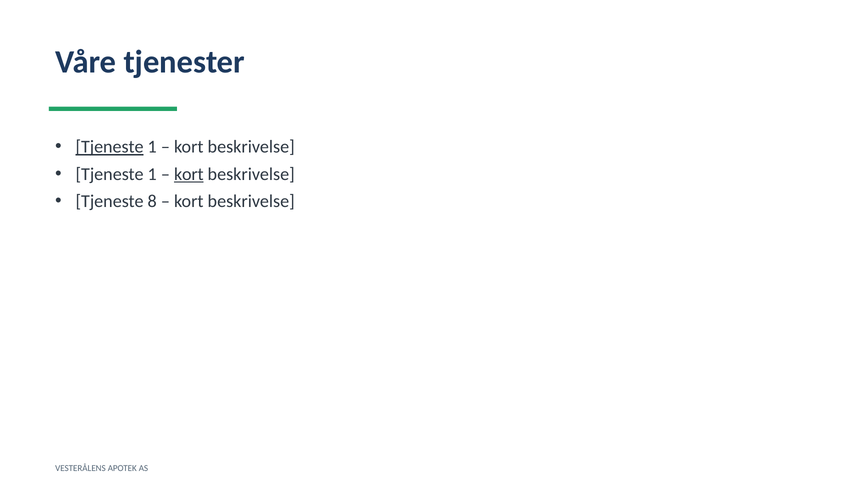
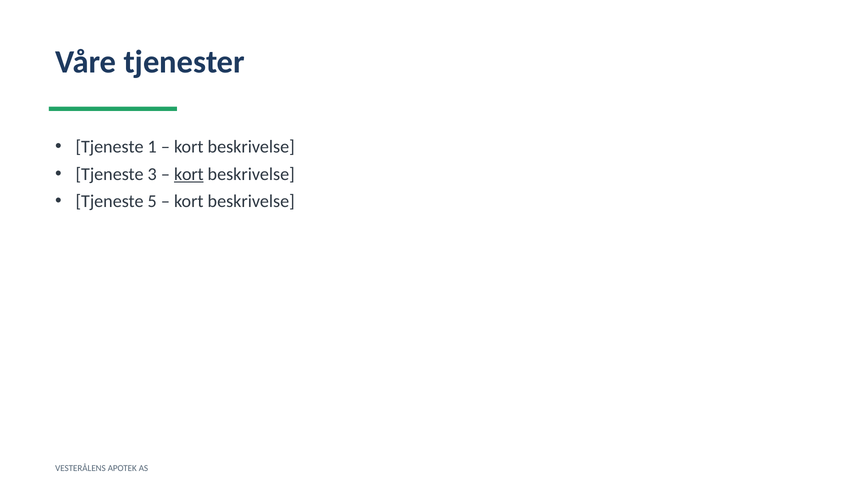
Tjeneste at (110, 147) underline: present -> none
1 at (152, 174): 1 -> 3
8: 8 -> 5
